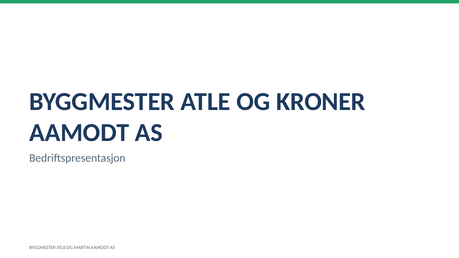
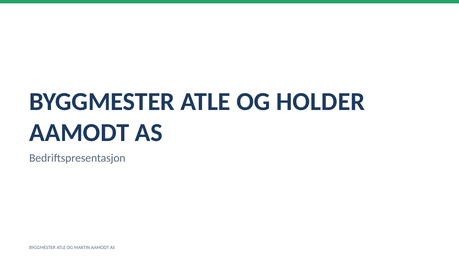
KRONER: KRONER -> HOLDER
